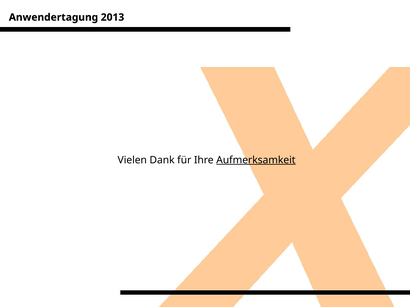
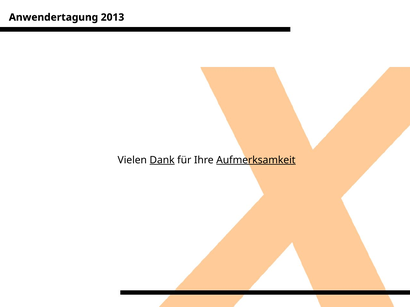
Dank underline: none -> present
